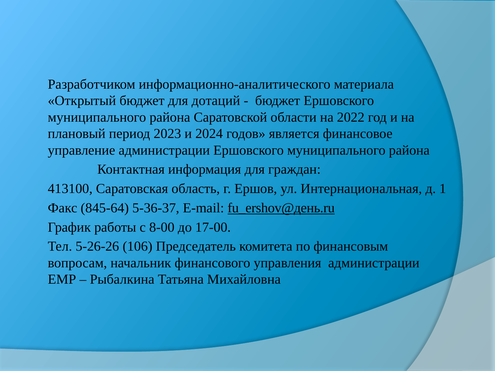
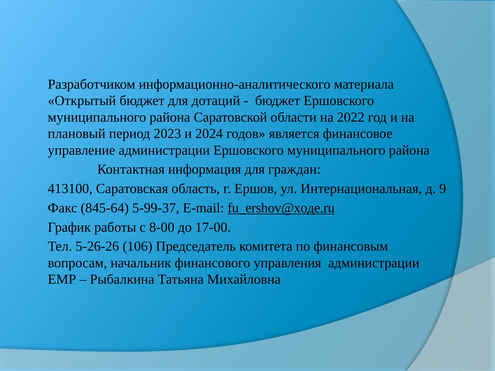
1: 1 -> 9
5-36-37: 5-36-37 -> 5-99-37
fu_ershov@день.ru: fu_ershov@день.ru -> fu_ershov@ходе.ru
